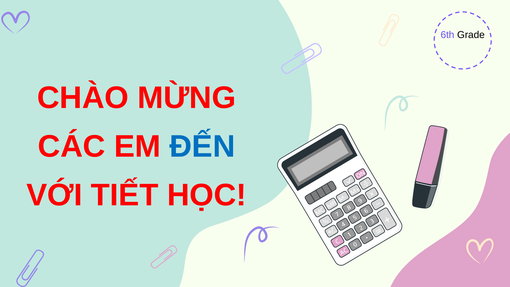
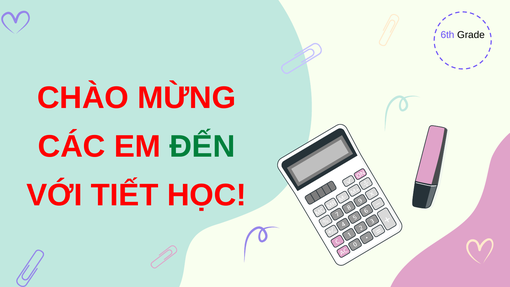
ĐẾN colour: blue -> green
